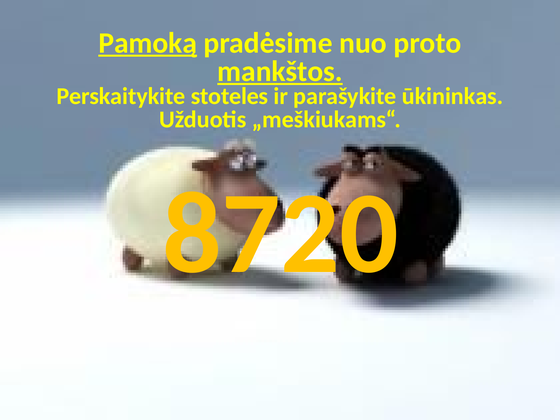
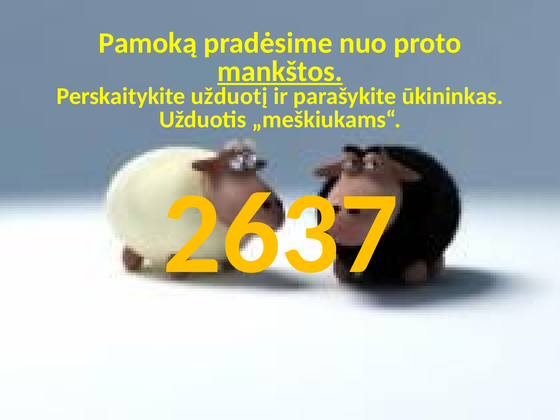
Pamoką underline: present -> none
stoteles: stoteles -> užduotį
8720: 8720 -> 2637
